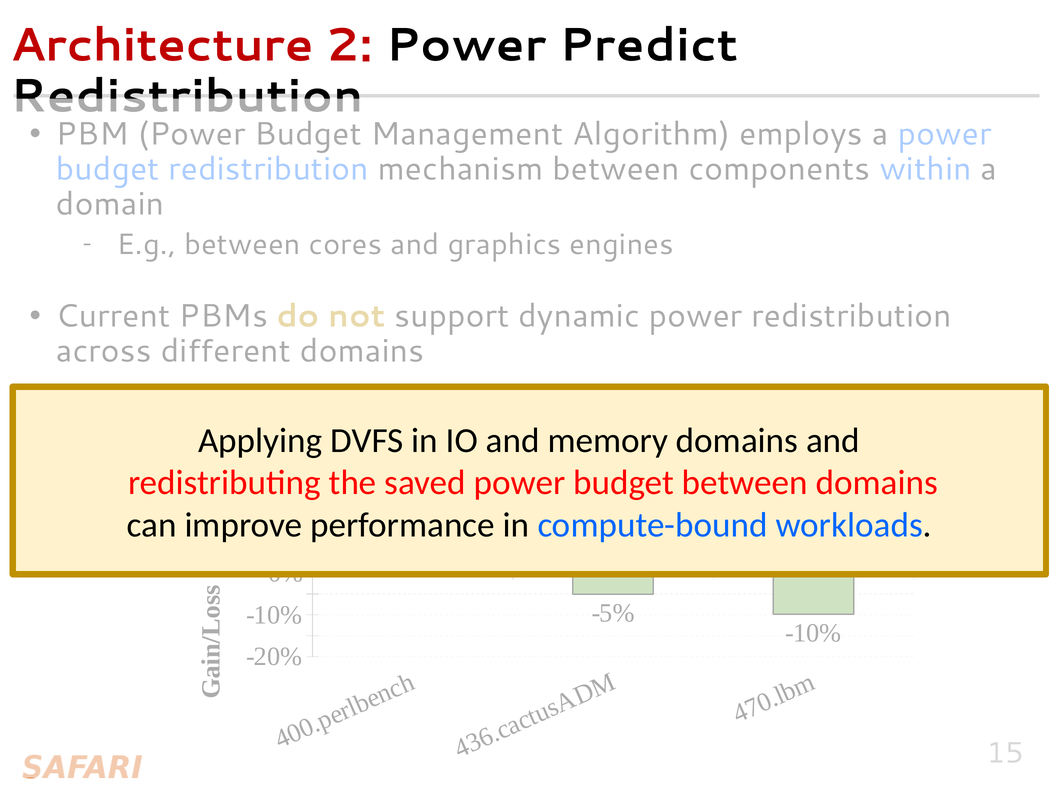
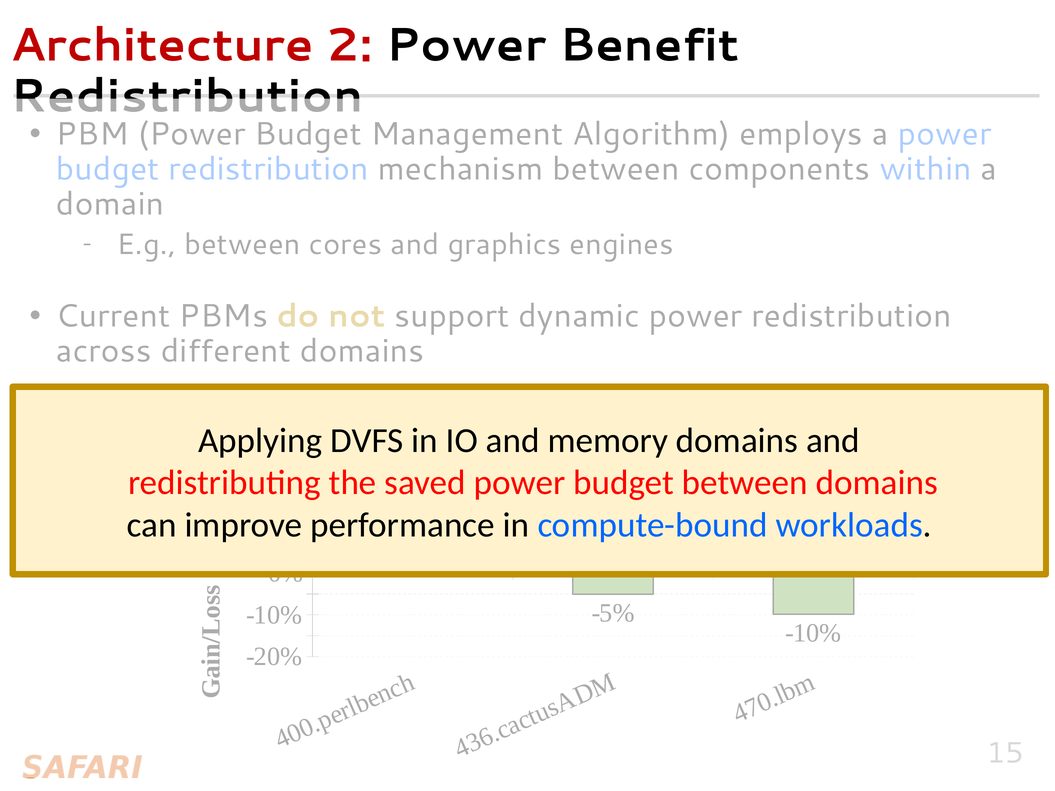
Predict: Predict -> Benefit
